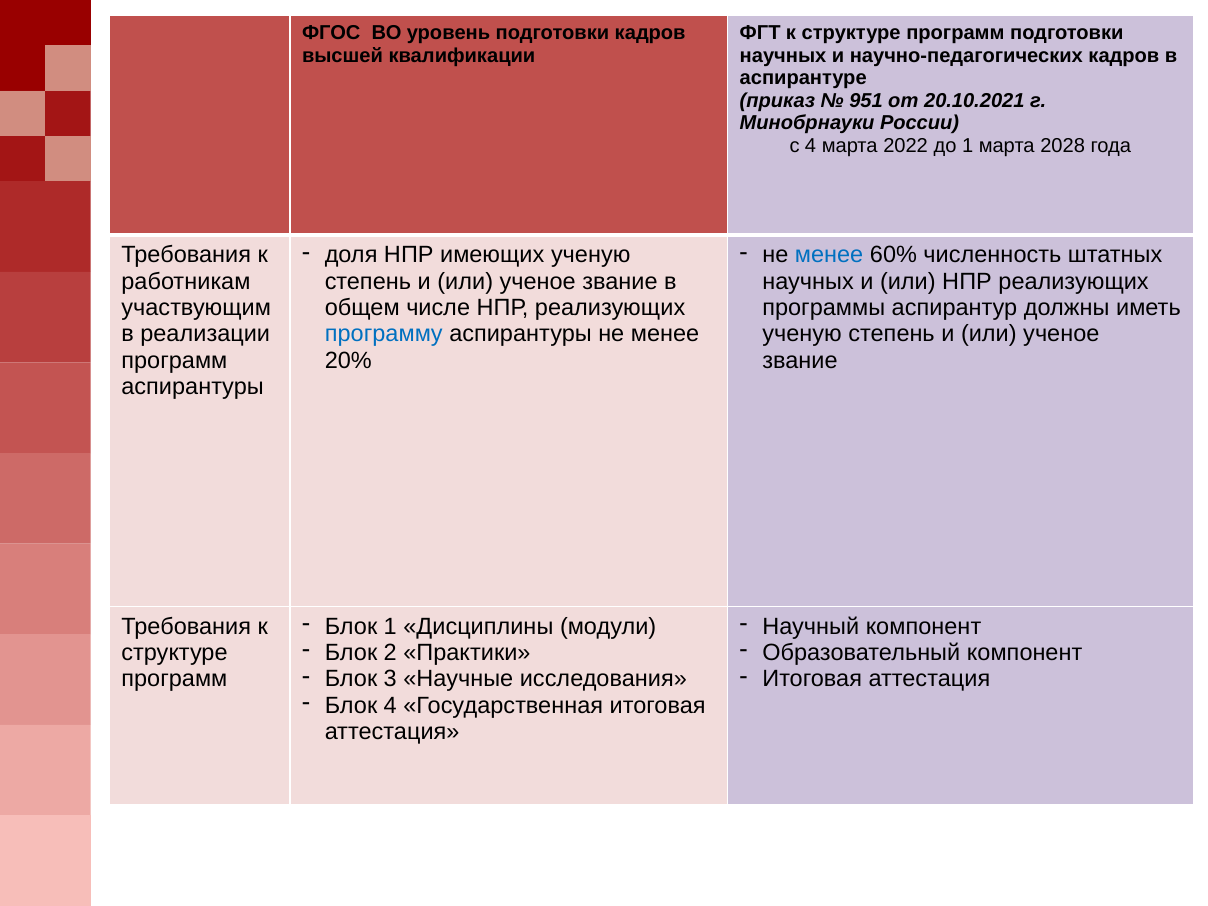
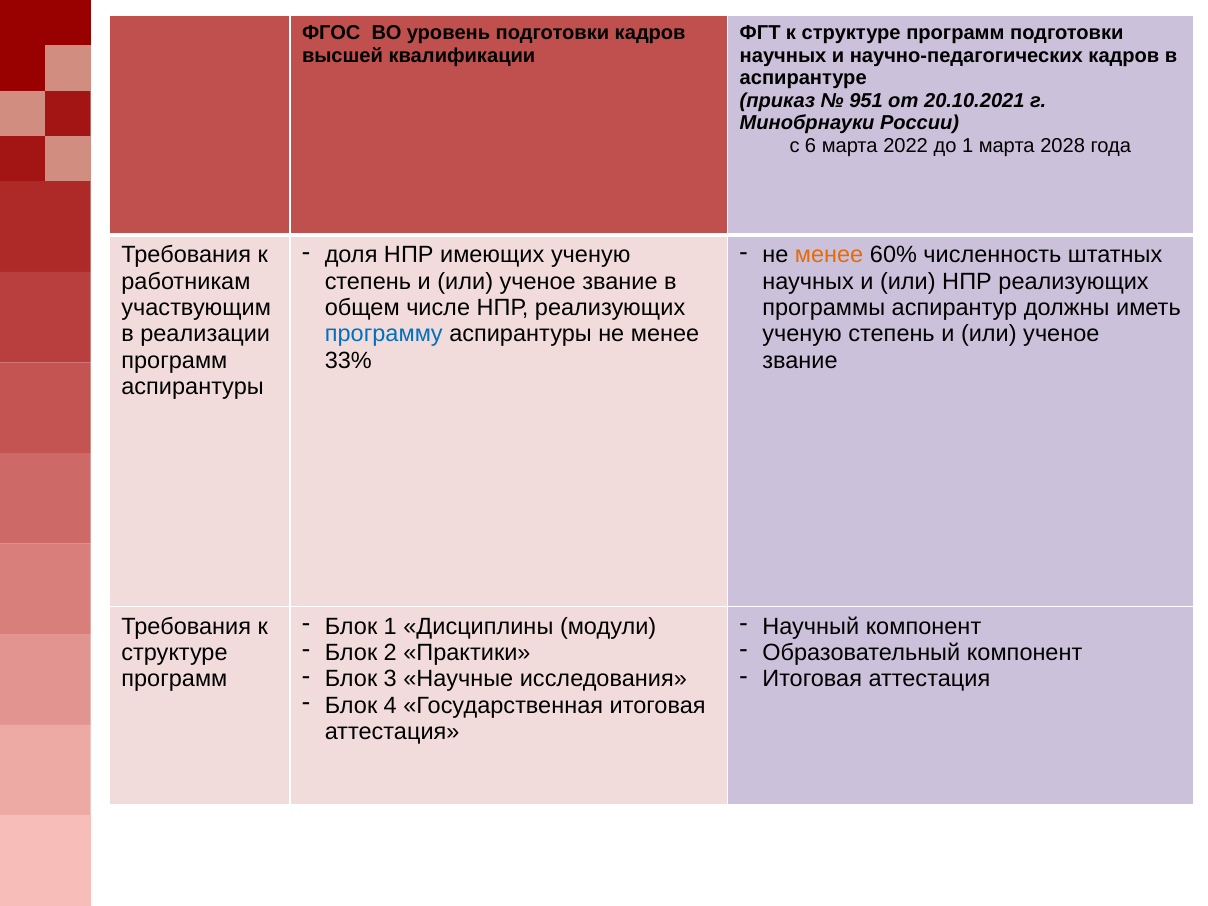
с 4: 4 -> 6
менее at (829, 255) colour: blue -> orange
20%: 20% -> 33%
